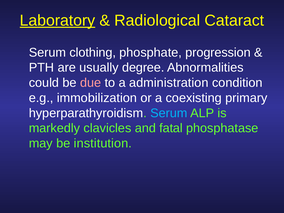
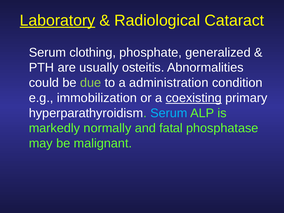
progression: progression -> generalized
degree: degree -> osteitis
due colour: pink -> light green
coexisting underline: none -> present
clavicles: clavicles -> normally
institution: institution -> malignant
